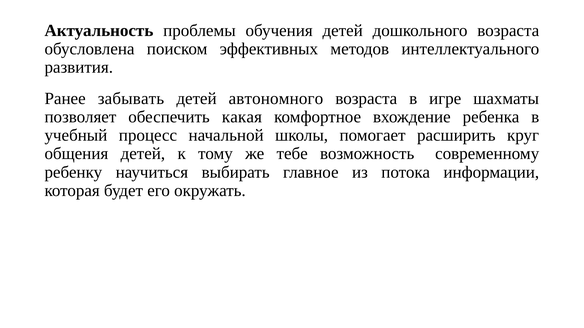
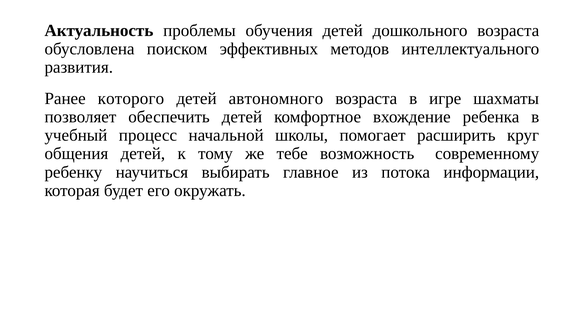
забывать: забывать -> которого
обеспечить какая: какая -> детей
